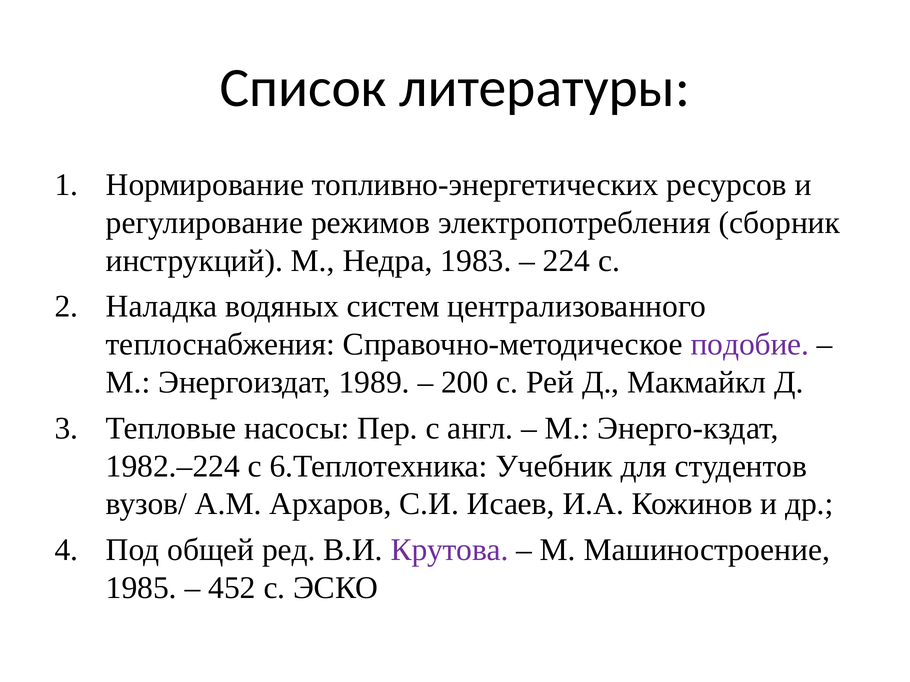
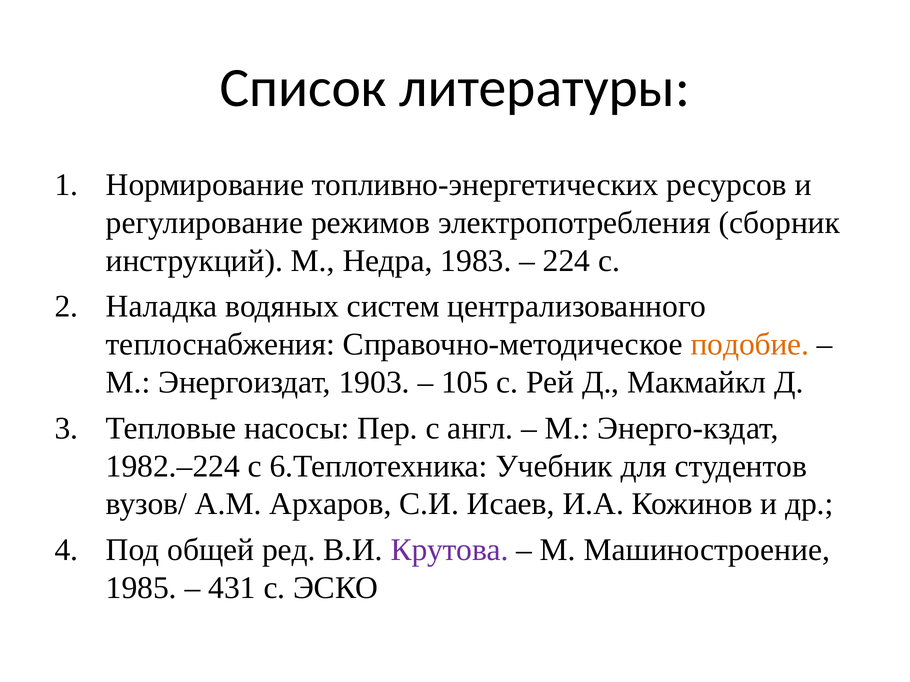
подобие colour: purple -> orange
1989: 1989 -> 1903
200: 200 -> 105
452: 452 -> 431
